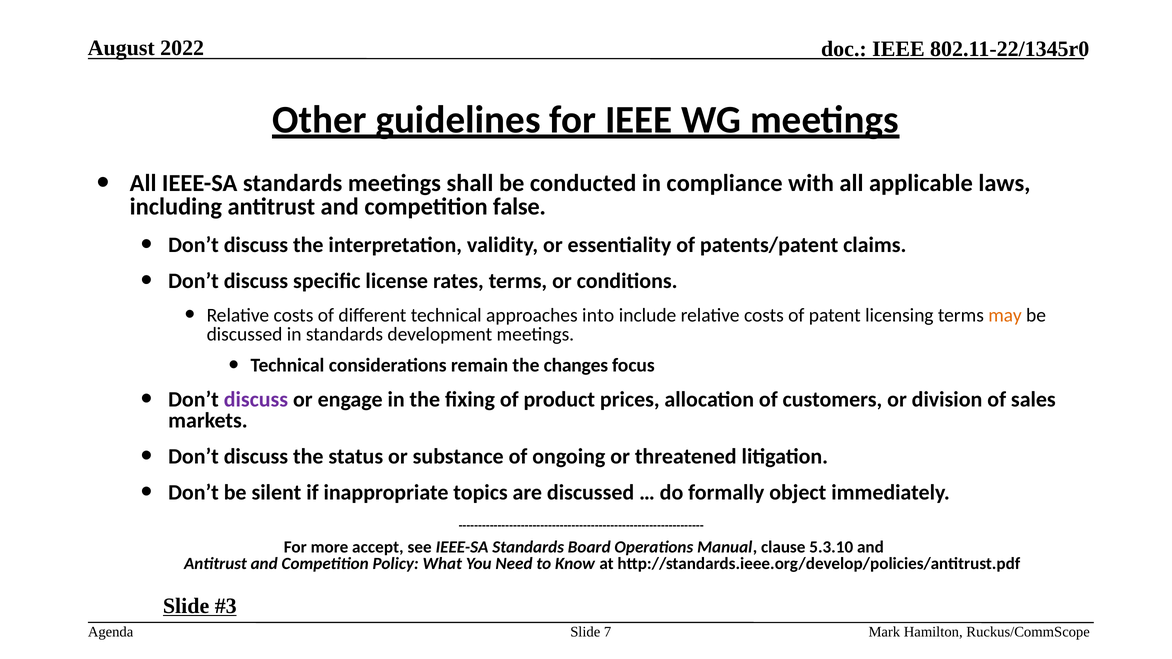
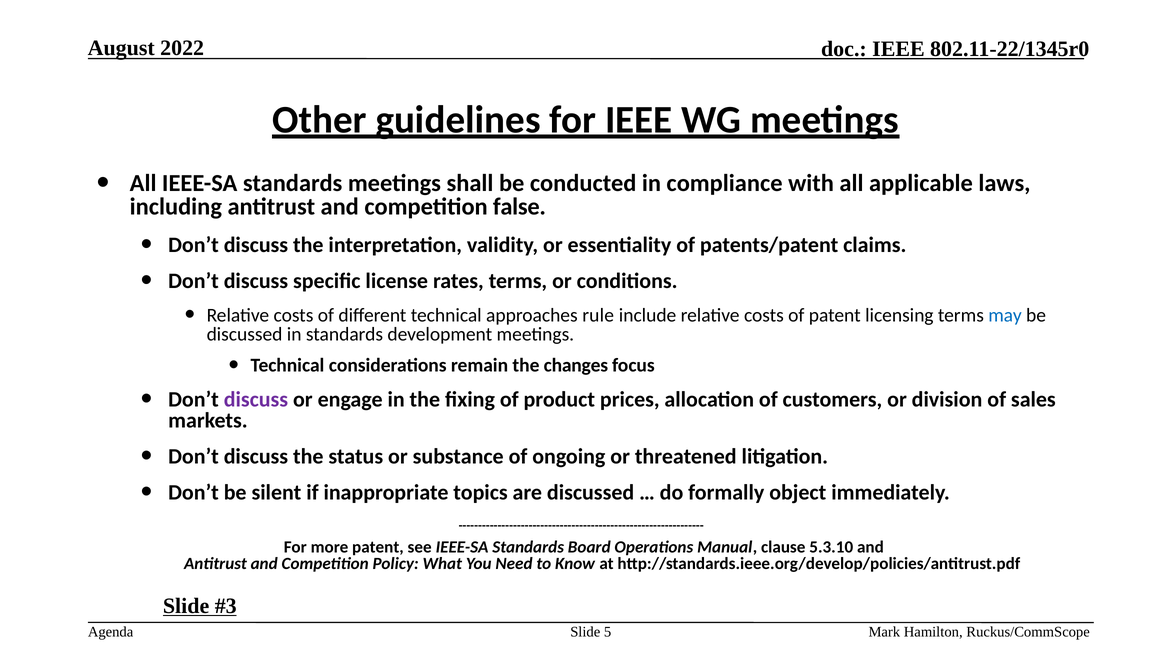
into: into -> rule
may colour: orange -> blue
more accept: accept -> patent
7: 7 -> 5
